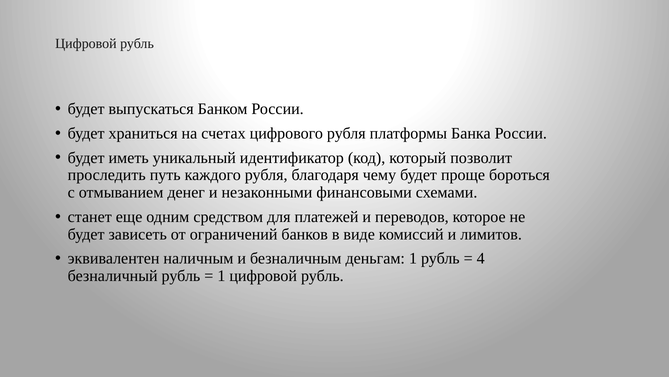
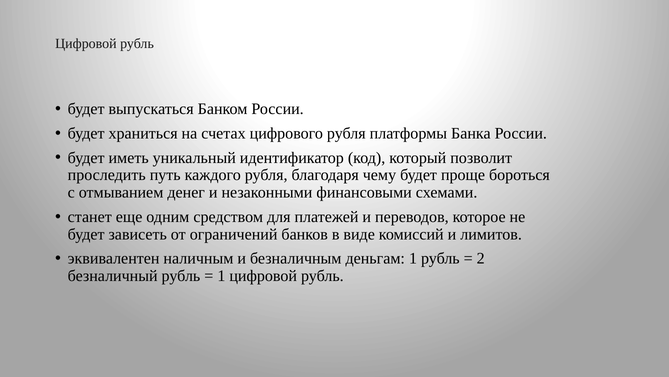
4: 4 -> 2
